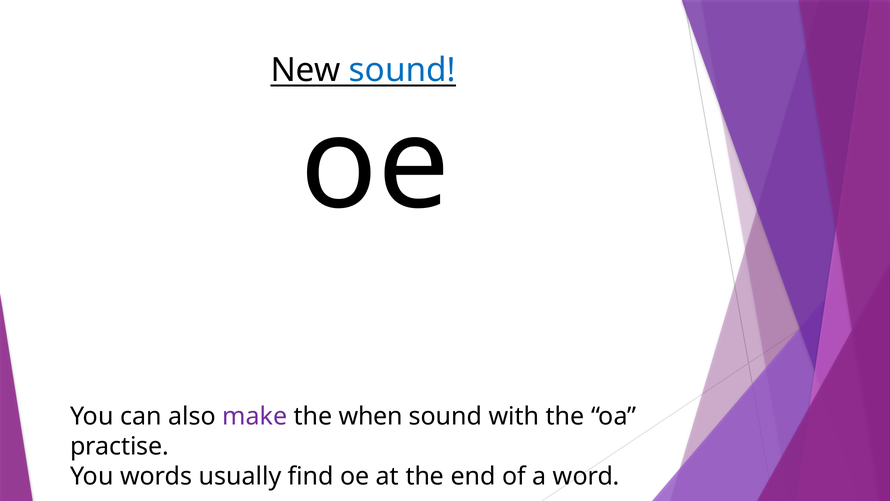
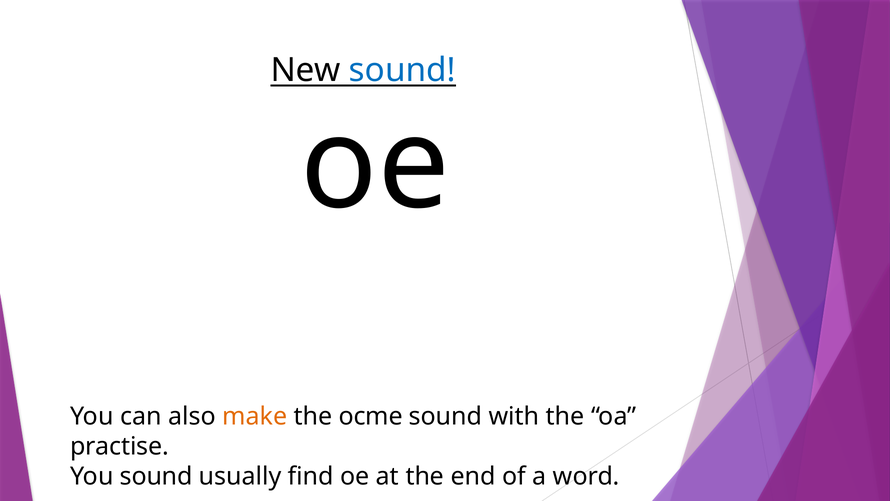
make colour: purple -> orange
when: when -> ocme
You words: words -> sound
